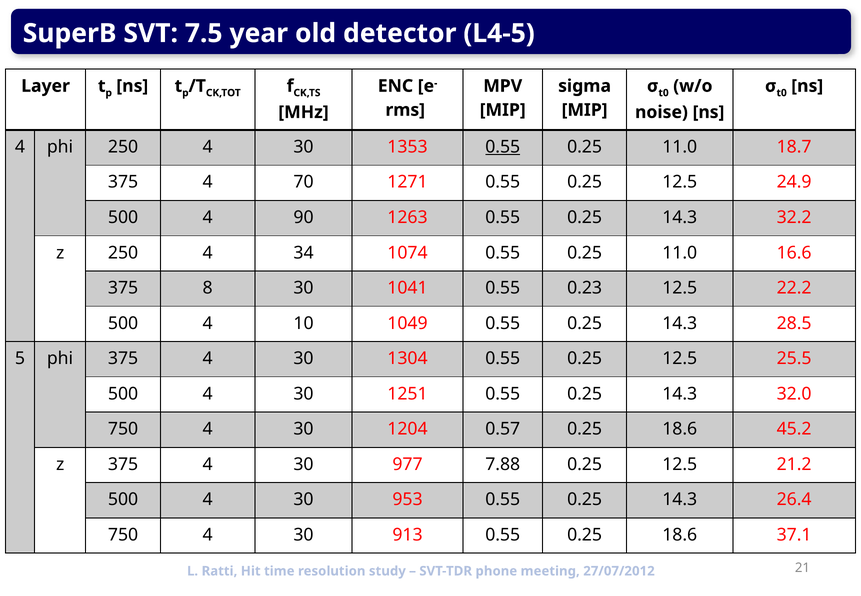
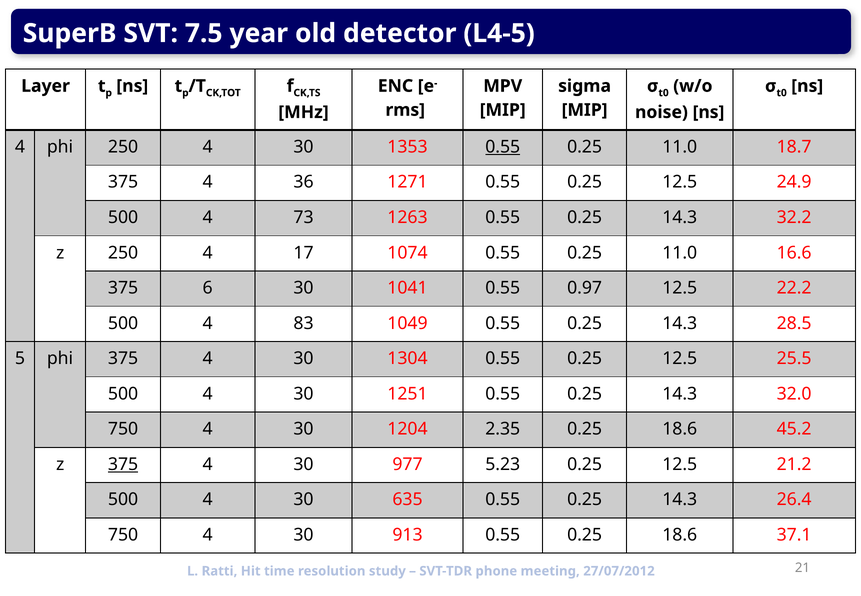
70: 70 -> 36
90: 90 -> 73
34: 34 -> 17
8: 8 -> 6
0.23: 0.23 -> 0.97
10: 10 -> 83
0.57: 0.57 -> 2.35
375 at (123, 464) underline: none -> present
7.88: 7.88 -> 5.23
953: 953 -> 635
